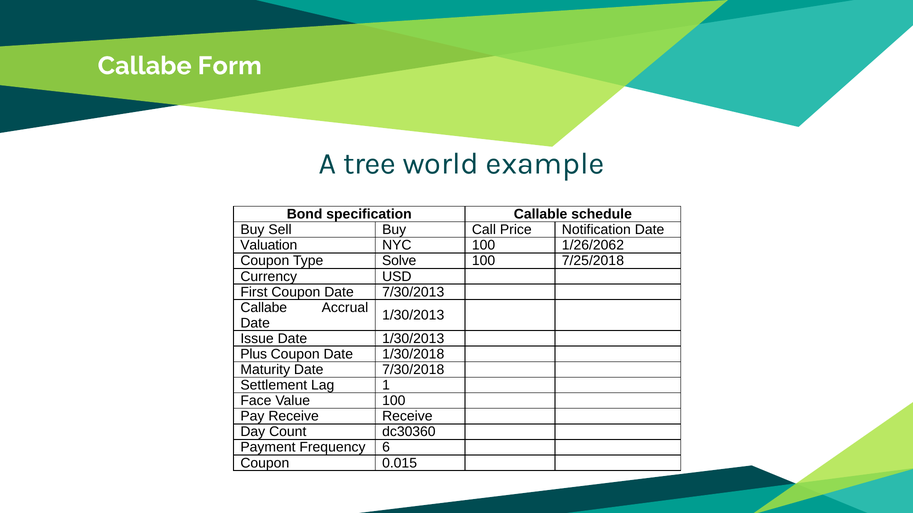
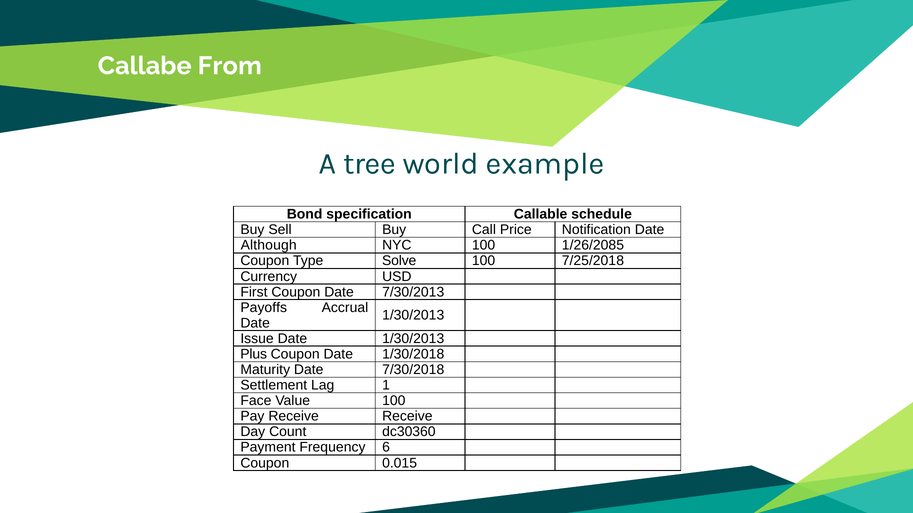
Form: Form -> From
Valuation: Valuation -> Although
1/26/2062: 1/26/2062 -> 1/26/2085
Callabe at (264, 308): Callabe -> Payoffs
